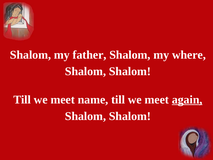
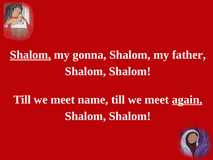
Shalom at (30, 55) underline: none -> present
father: father -> gonna
where: where -> father
